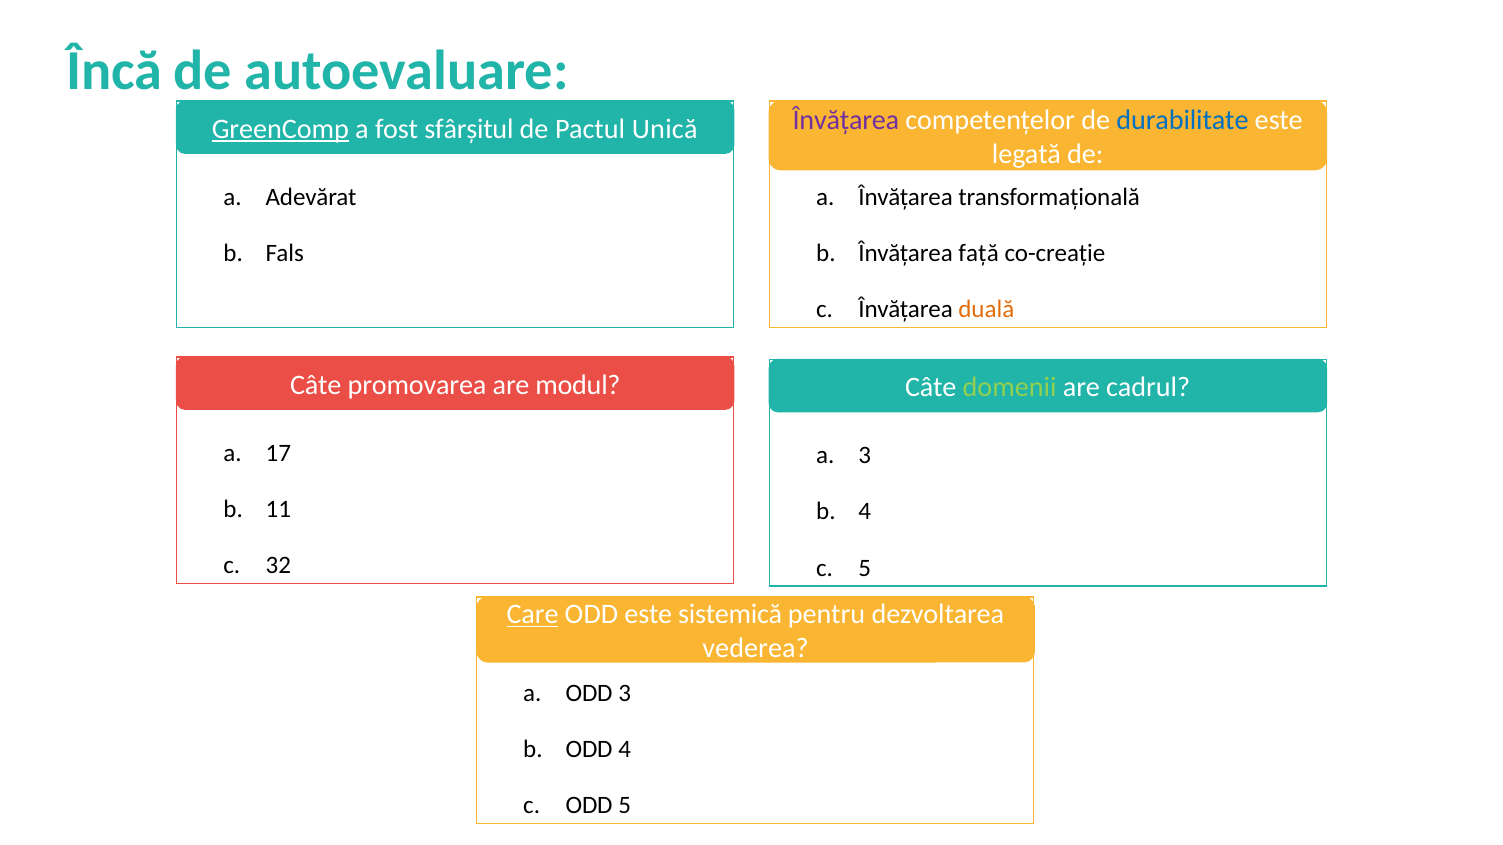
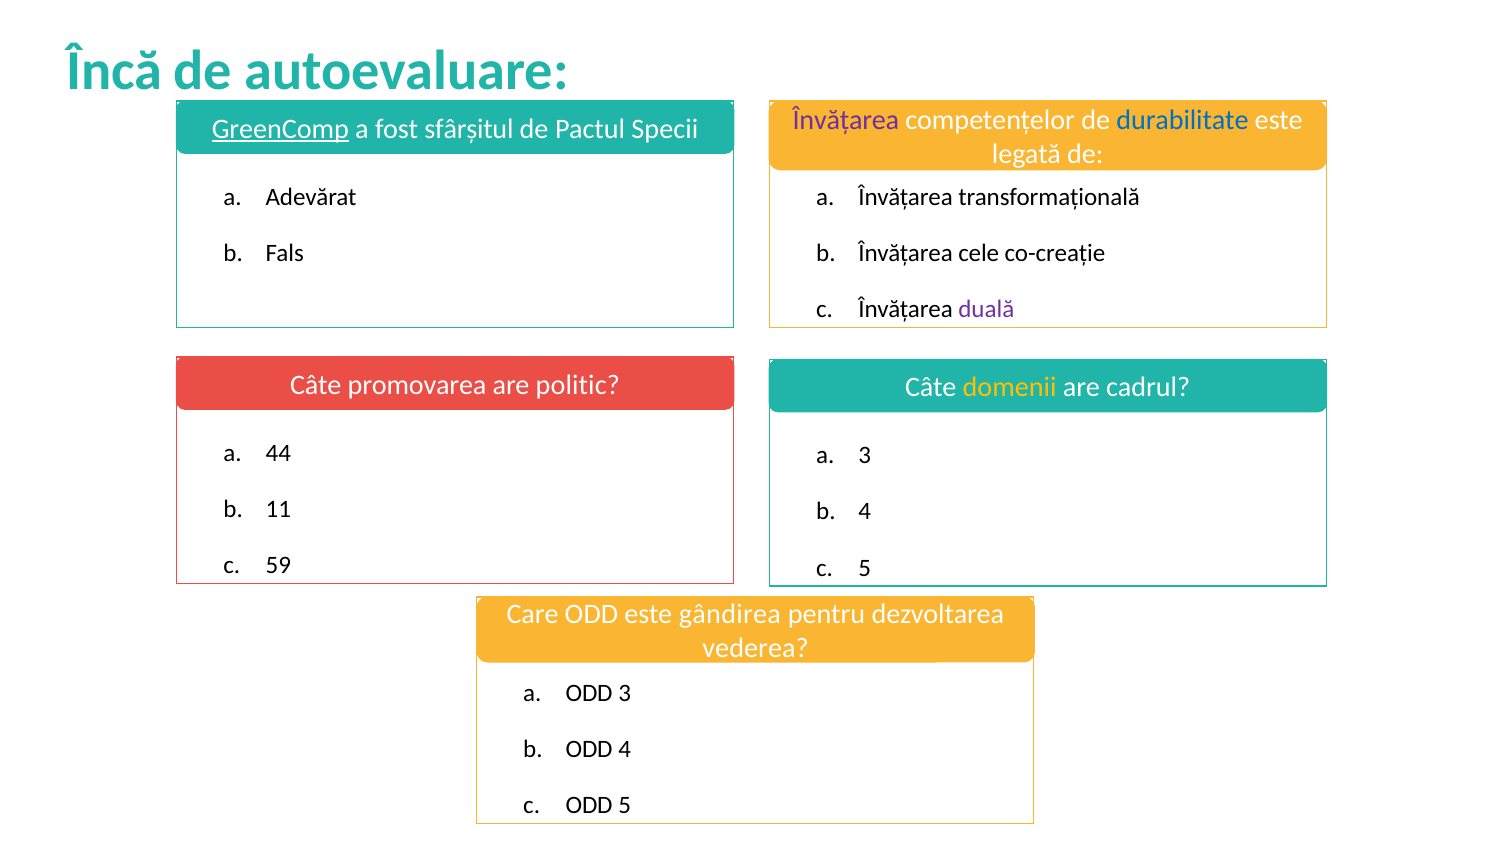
Unică: Unică -> Specii
față: față -> cele
duală colour: orange -> purple
modul: modul -> politic
domenii colour: light green -> yellow
17: 17 -> 44
32: 32 -> 59
Care underline: present -> none
sistemică: sistemică -> gândirea
